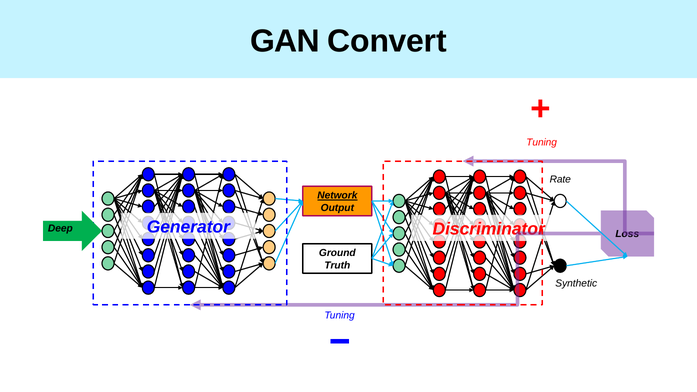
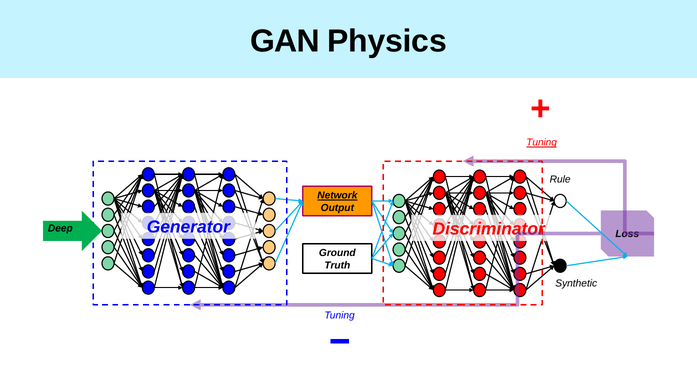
Convert: Convert -> Physics
Tuning at (542, 143) underline: none -> present
Rate: Rate -> Rule
